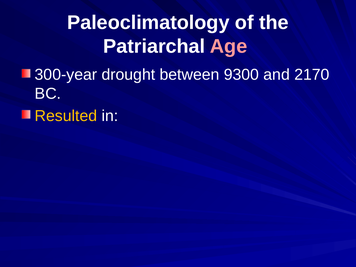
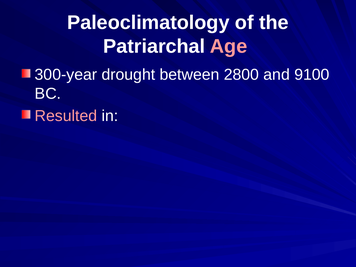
9300: 9300 -> 2800
2170: 2170 -> 9100
Resulted colour: yellow -> pink
